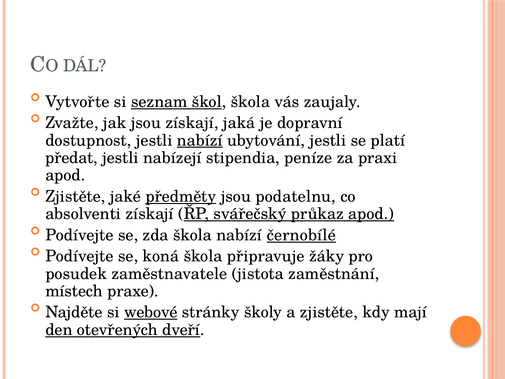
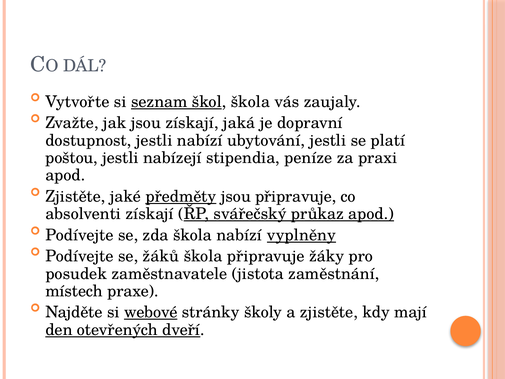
nabízí at (200, 140) underline: present -> none
předat: předat -> poštou
jsou podatelnu: podatelnu -> připravuje
černobílé: černobílé -> vyplněny
koná: koná -> žáků
